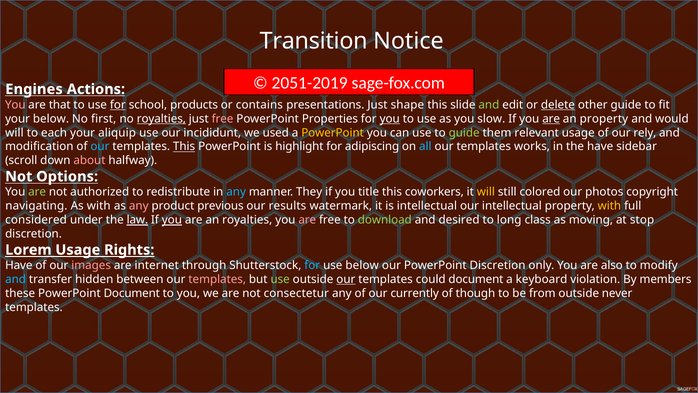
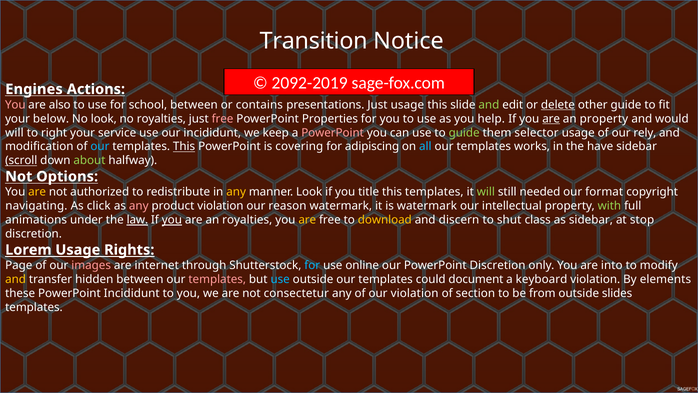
2051-2019: 2051-2019 -> 2092-2019
that: that -> also
for at (118, 105) underline: present -> none
school products: products -> between
Just shape: shape -> usage
No first: first -> look
royalties at (161, 119) underline: present -> none
you at (390, 119) underline: present -> none
slow: slow -> help
each: each -> right
aliquip: aliquip -> service
used: used -> keep
PowerPoint at (333, 133) colour: yellow -> pink
relevant: relevant -> selector
highlight: highlight -> covering
scroll underline: none -> present
about colour: pink -> light green
are at (37, 192) colour: light green -> yellow
any at (236, 192) colour: light blue -> yellow
manner They: They -> Look
this coworkers: coworkers -> templates
will at (486, 192) colour: yellow -> light green
colored: colored -> needed
photos: photos -> format
As with: with -> click
product previous: previous -> violation
results: results -> reason
is intellectual: intellectual -> watermark
with at (609, 206) colour: yellow -> light green
considered: considered -> animations
are at (307, 220) colour: pink -> yellow
download colour: light green -> yellow
desired: desired -> discern
long: long -> shut
as moving: moving -> sidebar
Have at (19, 265): Have -> Page
use below: below -> online
also: also -> into
and at (16, 279) colour: light blue -> yellow
use at (280, 279) colour: light green -> light blue
our at (346, 279) underline: present -> none
members: members -> elements
PowerPoint Document: Document -> Incididunt
our currently: currently -> violation
though: though -> section
never: never -> slides
